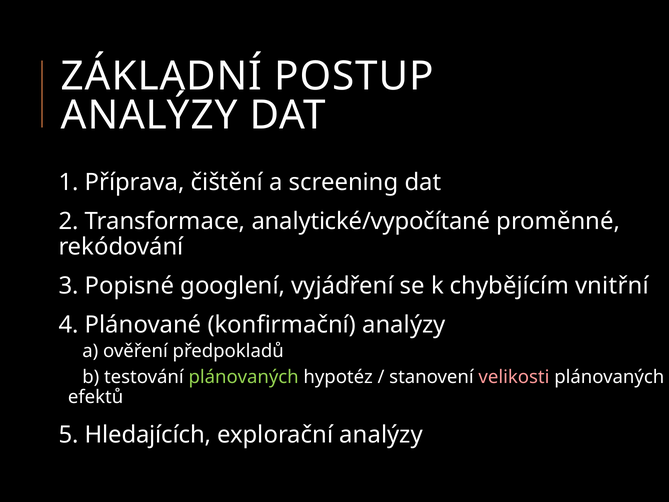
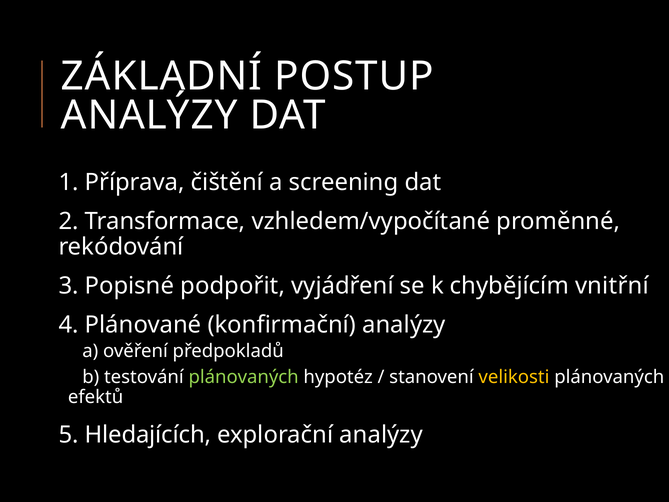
analytické/vypočítané: analytické/vypočítané -> vzhledem/vypočítané
googlení: googlení -> podpořit
velikosti colour: pink -> yellow
